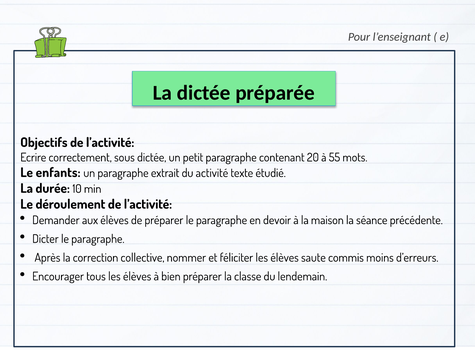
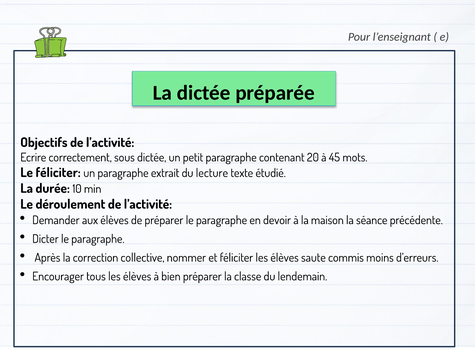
55: 55 -> 45
Le enfants: enfants -> féliciter
activité: activité -> lecture
